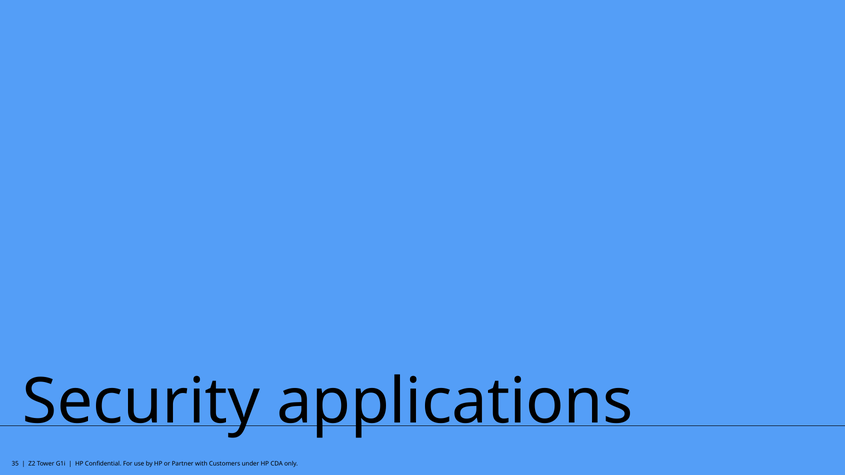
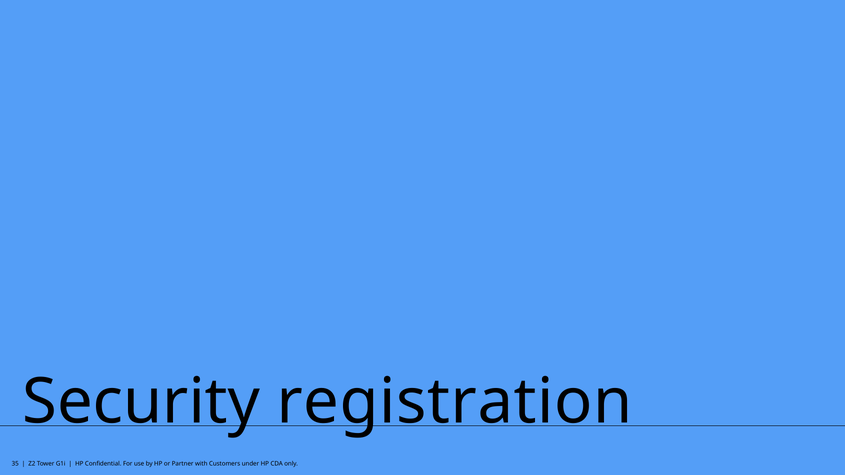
applications: applications -> registration
